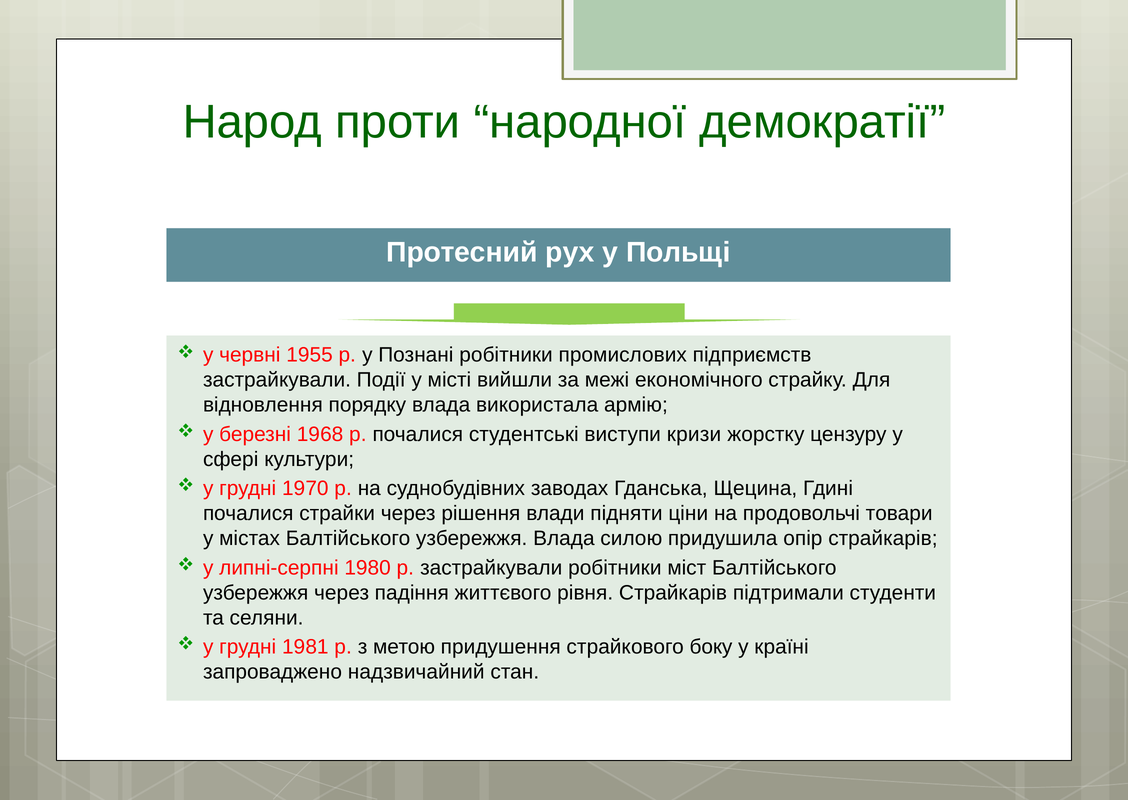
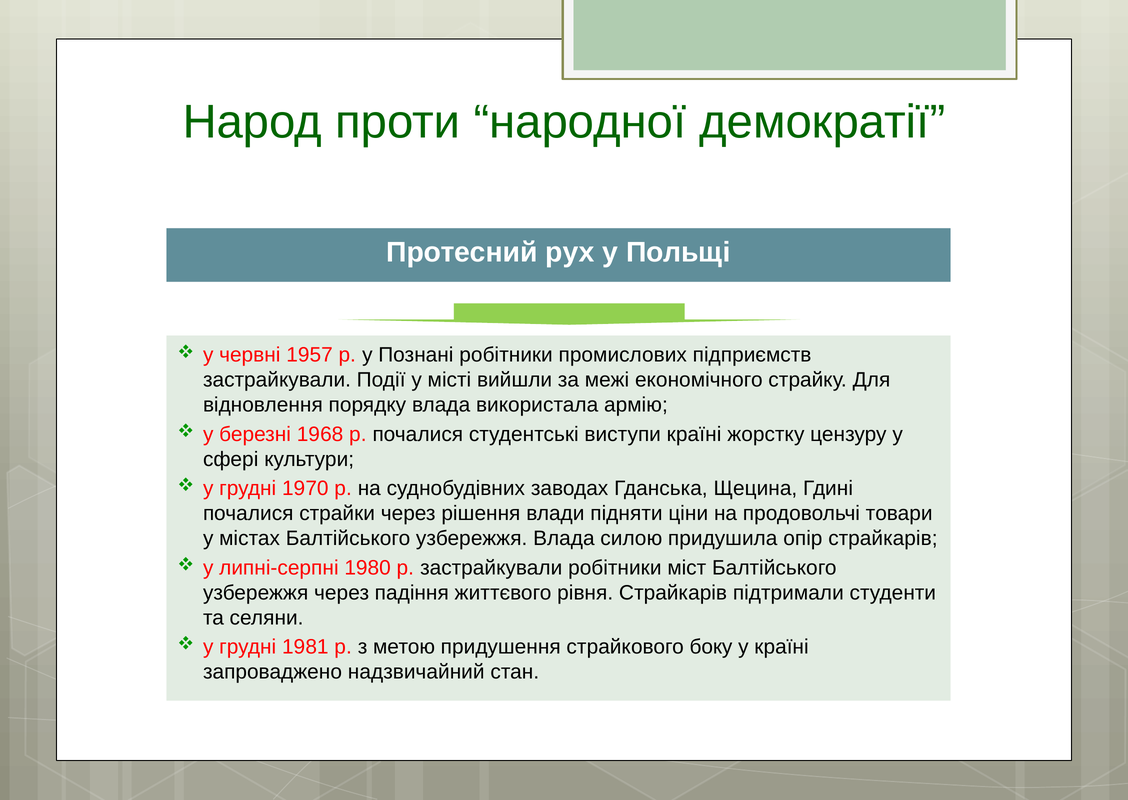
1955: 1955 -> 1957
виступи кризи: кризи -> країні
